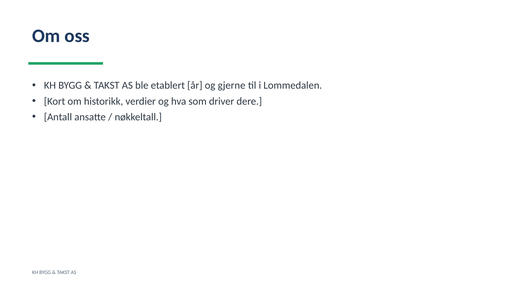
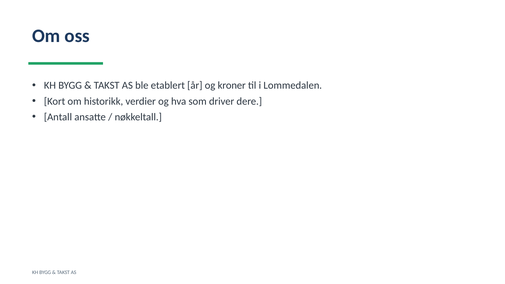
gjerne: gjerne -> kroner
